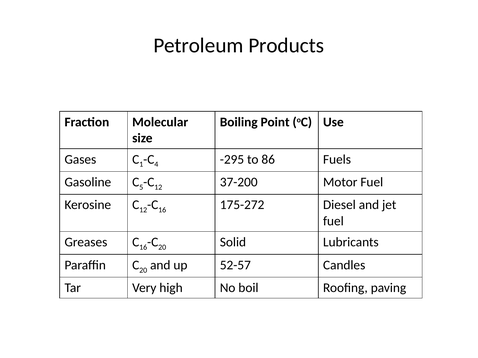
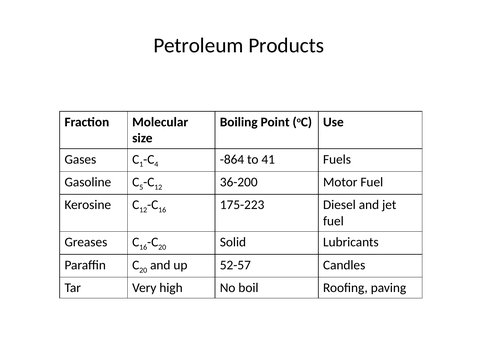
-295: -295 -> -864
86: 86 -> 41
37-200: 37-200 -> 36-200
175-272: 175-272 -> 175-223
